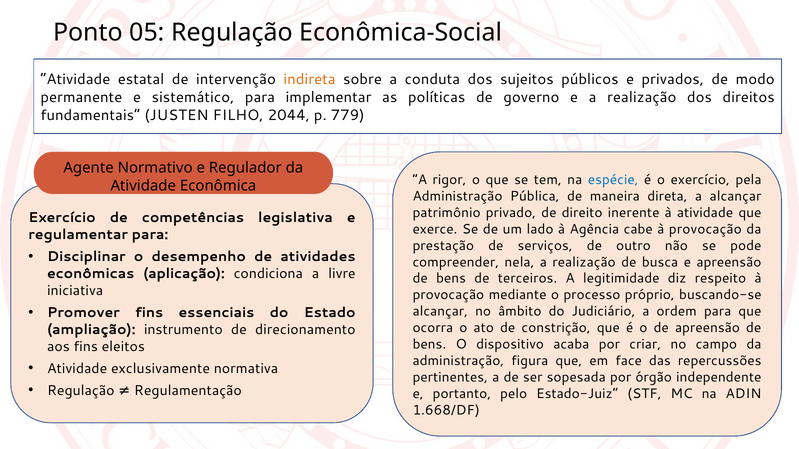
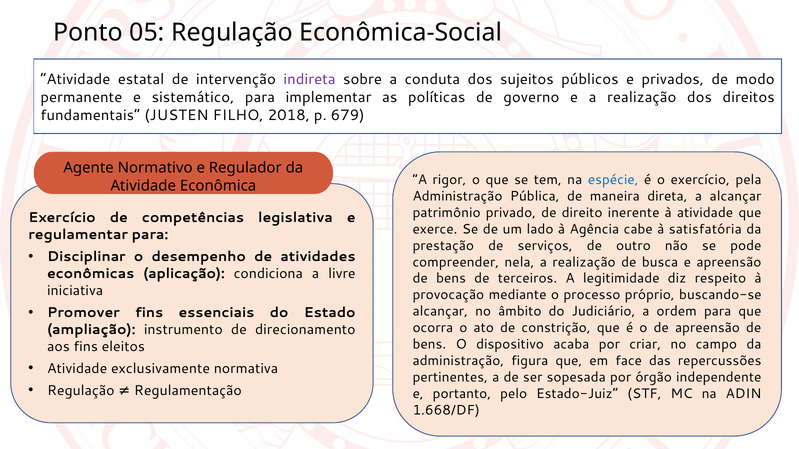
indireta colour: orange -> purple
2044: 2044 -> 2018
779: 779 -> 679
cabe à provocação: provocação -> satisfatória
